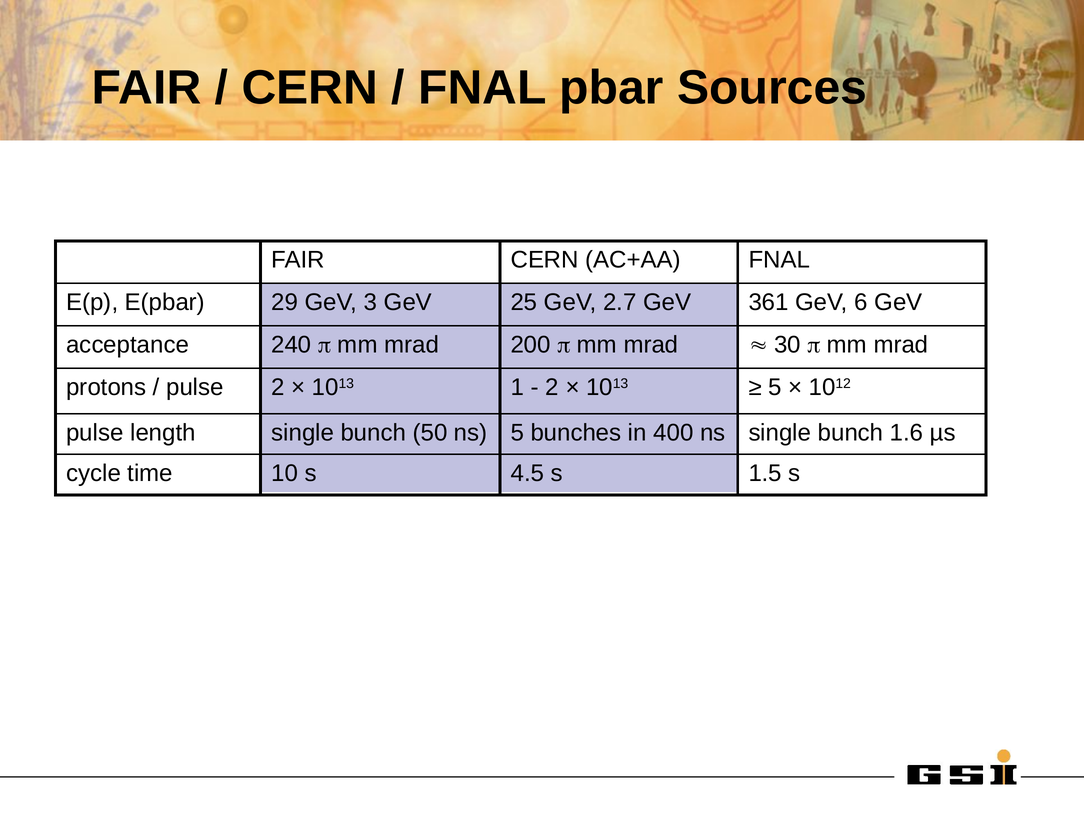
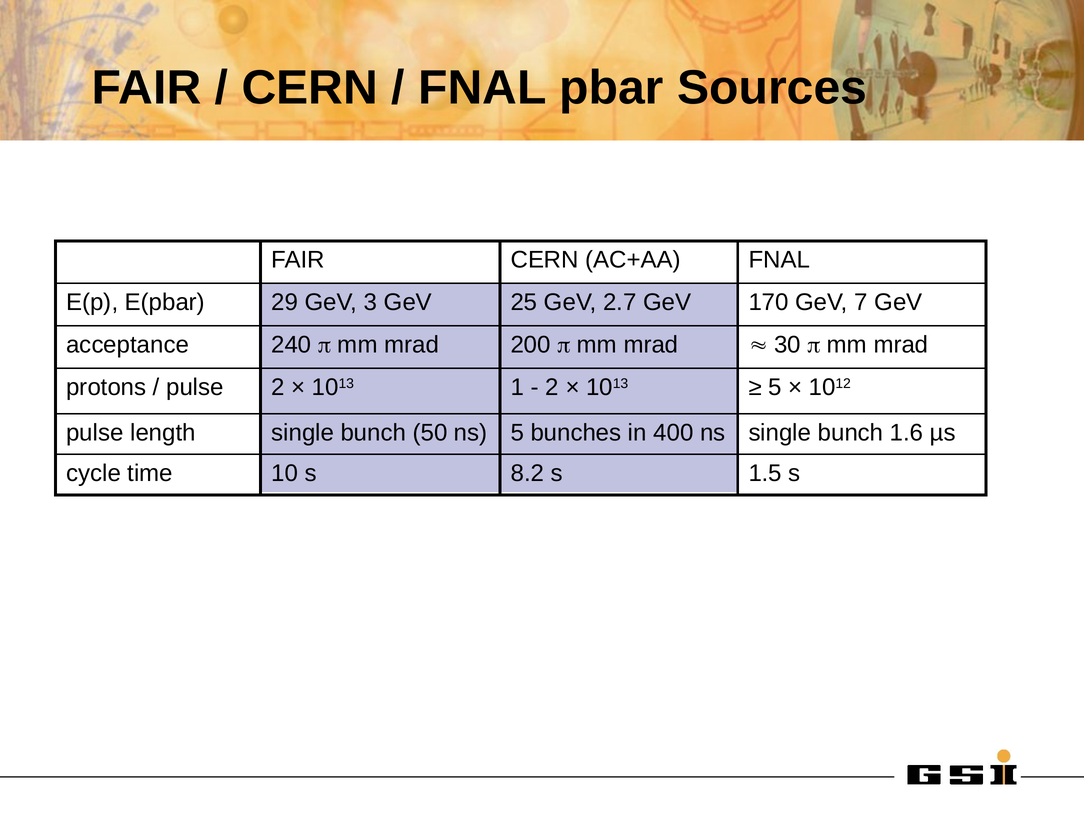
361: 361 -> 170
6: 6 -> 7
4.5: 4.5 -> 8.2
